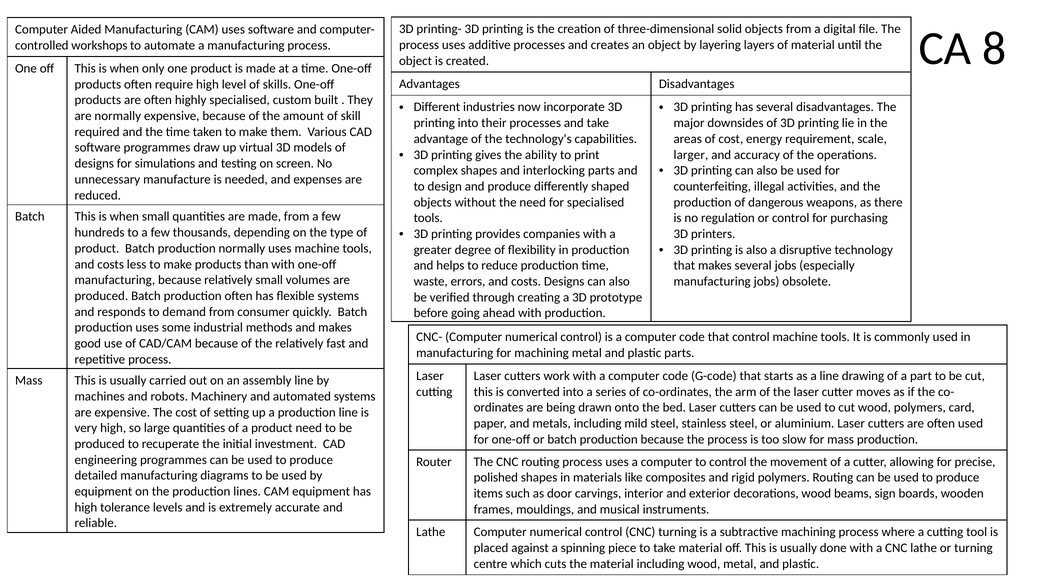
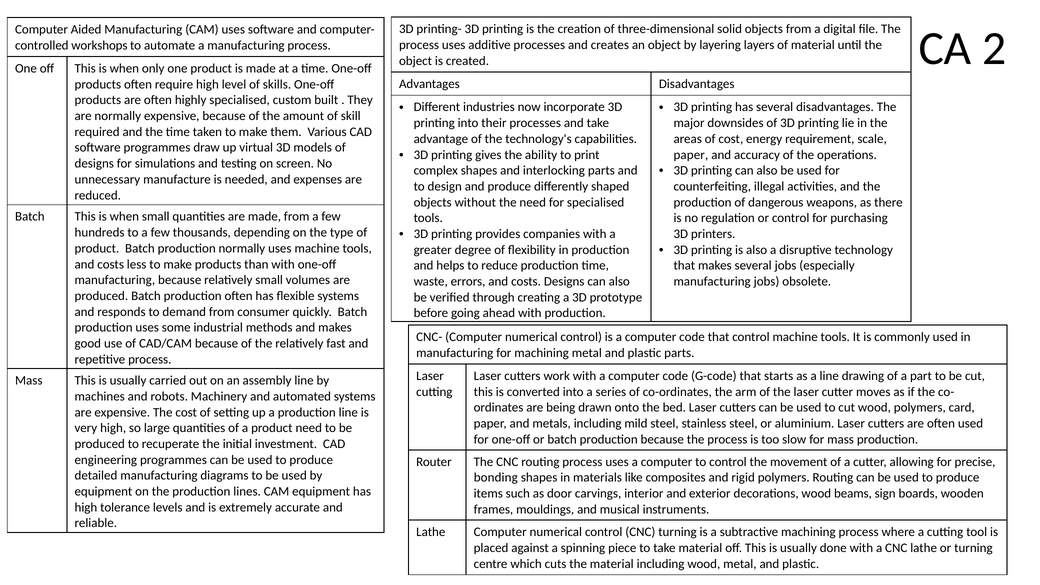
8: 8 -> 2
larger at (691, 155): larger -> paper
polished: polished -> bonding
